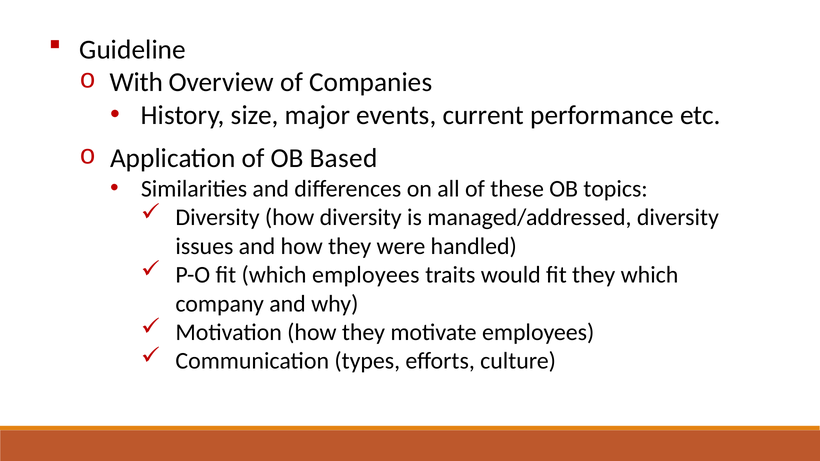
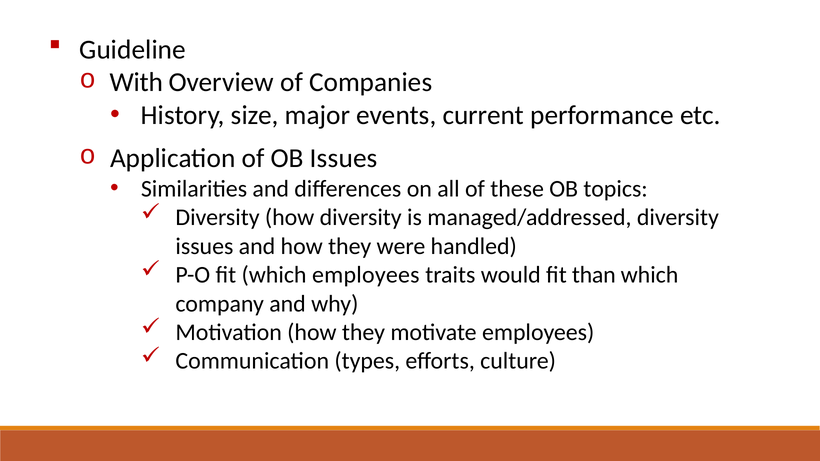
OB Based: Based -> Issues
fit they: they -> than
